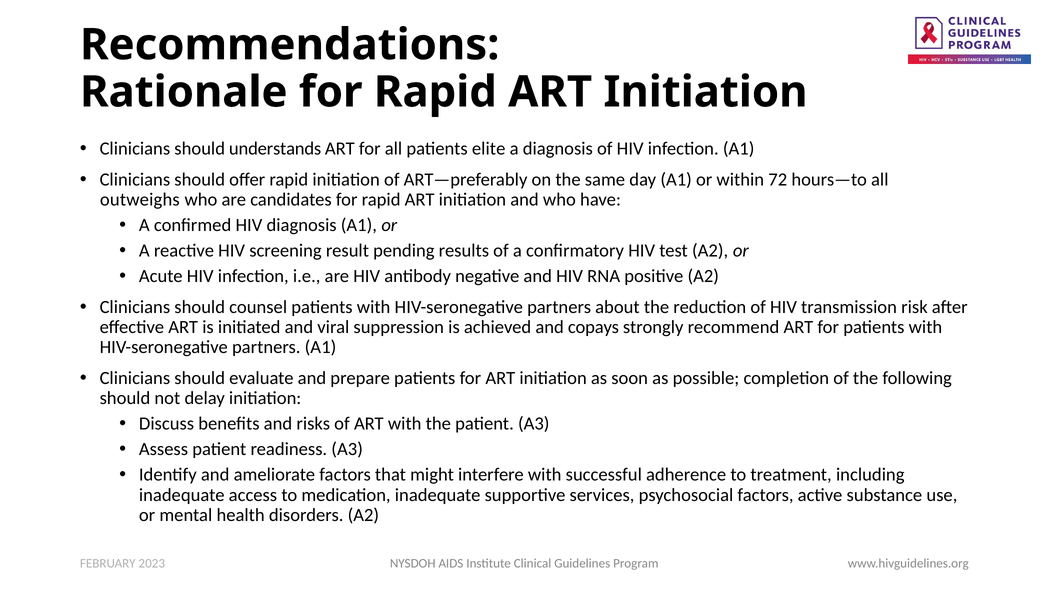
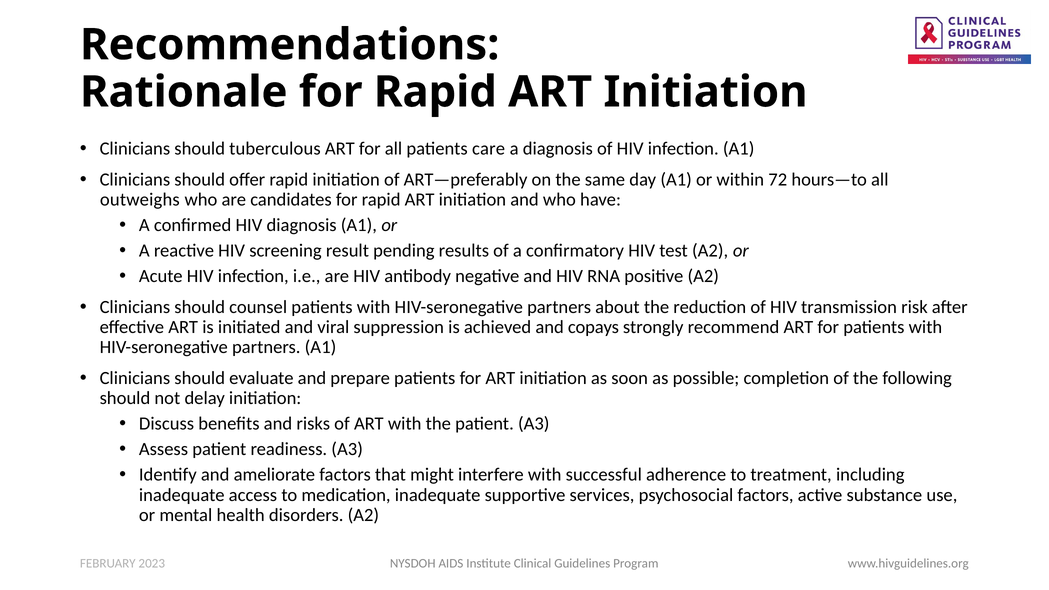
understands: understands -> tuberculous
elite: elite -> care
